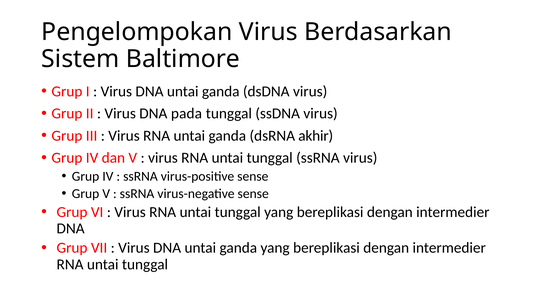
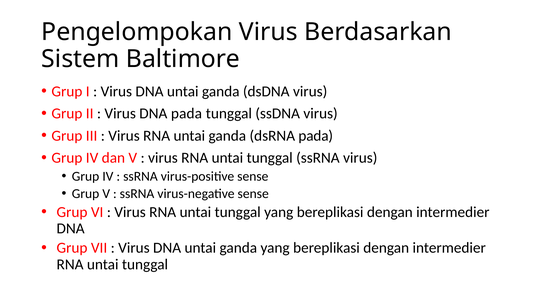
dsRNA akhir: akhir -> pada
